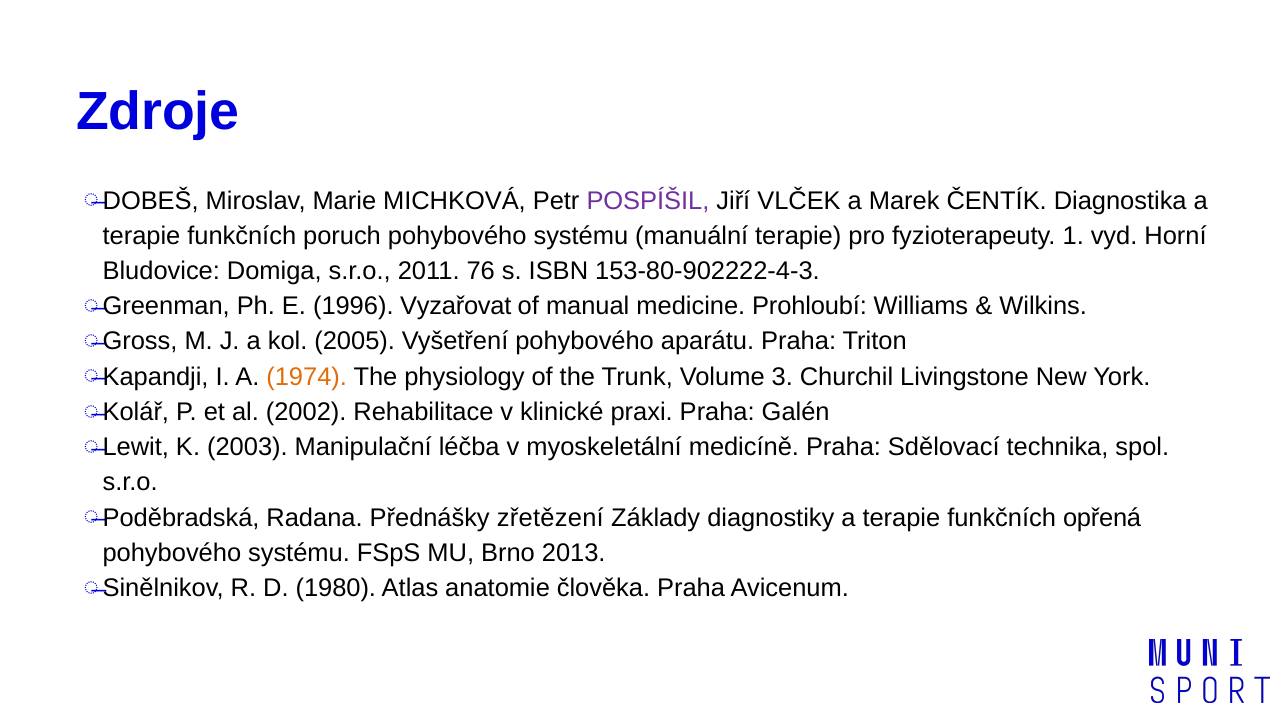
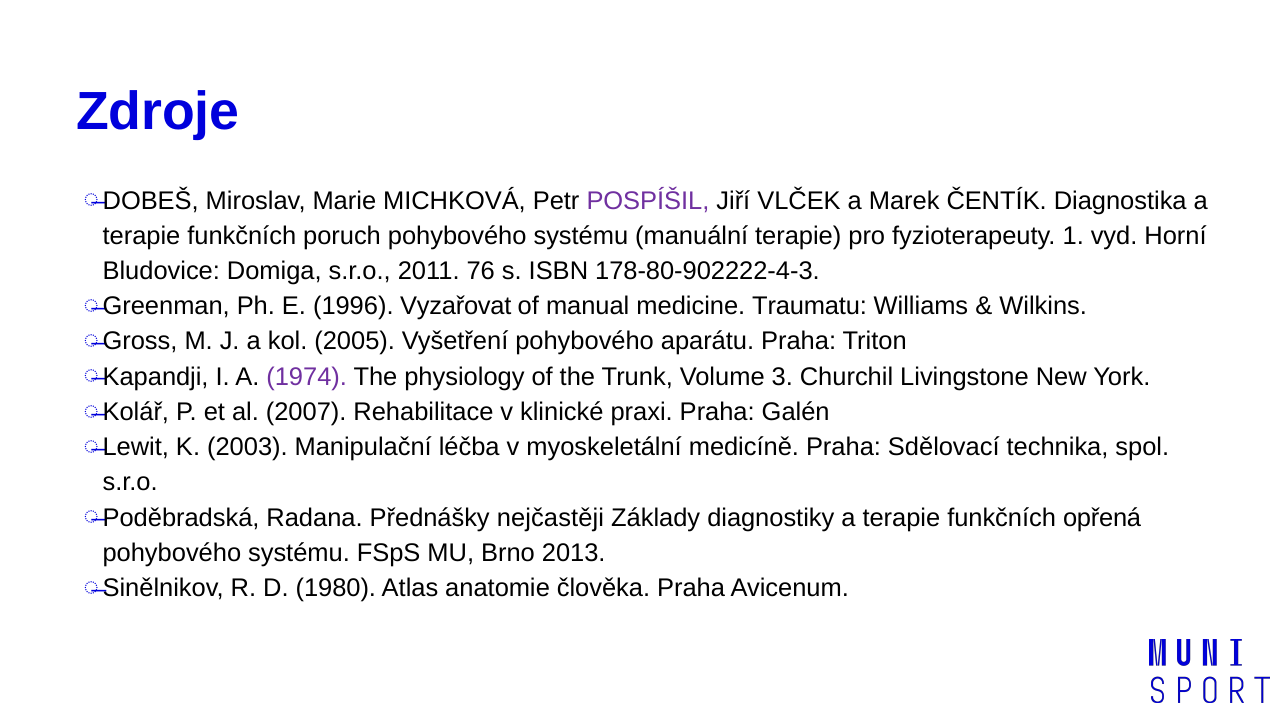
153-80-902222-4-3: 153-80-902222-4-3 -> 178-80-902222-4-3
Prohloubí: Prohloubí -> Traumatu
1974 colour: orange -> purple
2002: 2002 -> 2007
zřetězení: zřetězení -> nejčastěji
